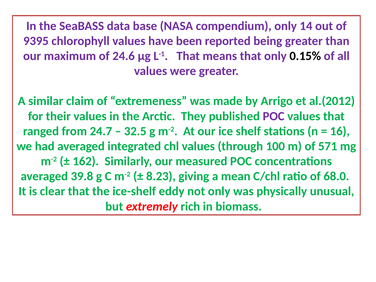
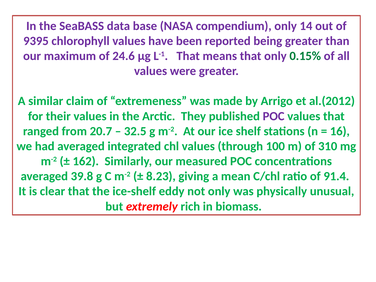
0.15% colour: black -> green
24.7: 24.7 -> 20.7
571: 571 -> 310
68.0: 68.0 -> 91.4
